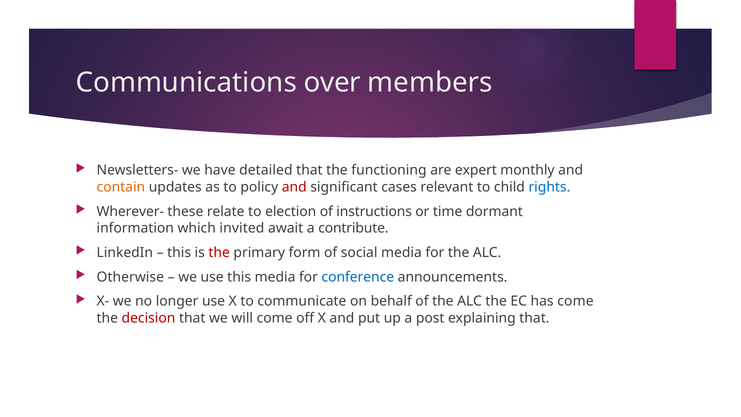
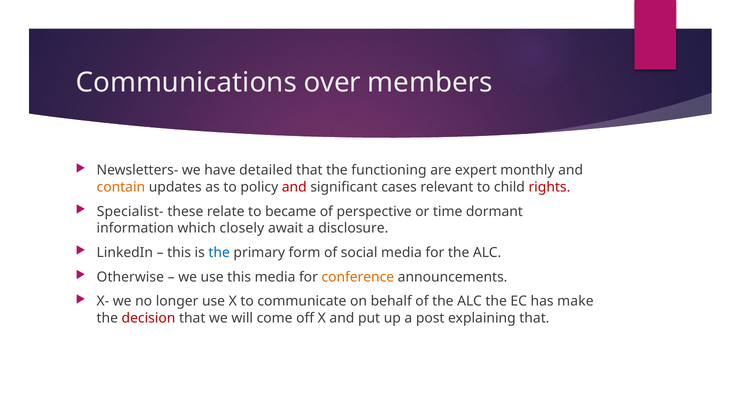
rights colour: blue -> red
Wherever-: Wherever- -> Specialist-
election: election -> became
instructions: instructions -> perspective
invited: invited -> closely
contribute: contribute -> disclosure
the at (219, 252) colour: red -> blue
conference colour: blue -> orange
has come: come -> make
